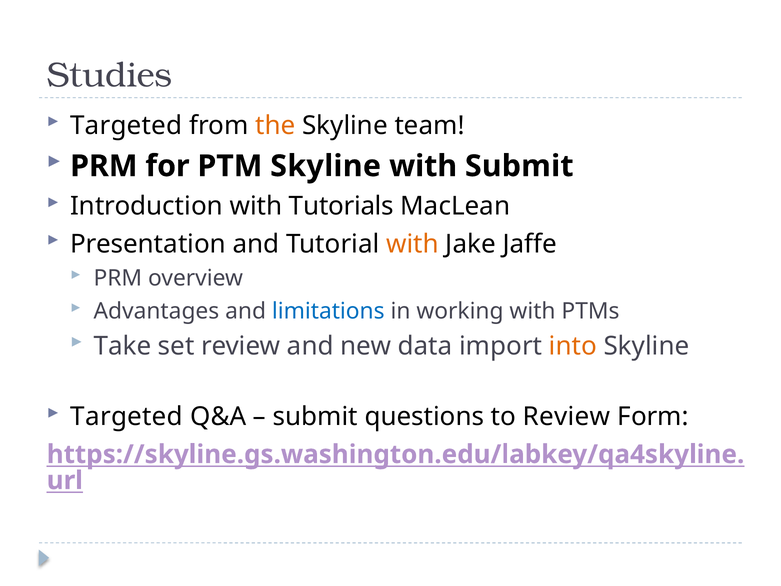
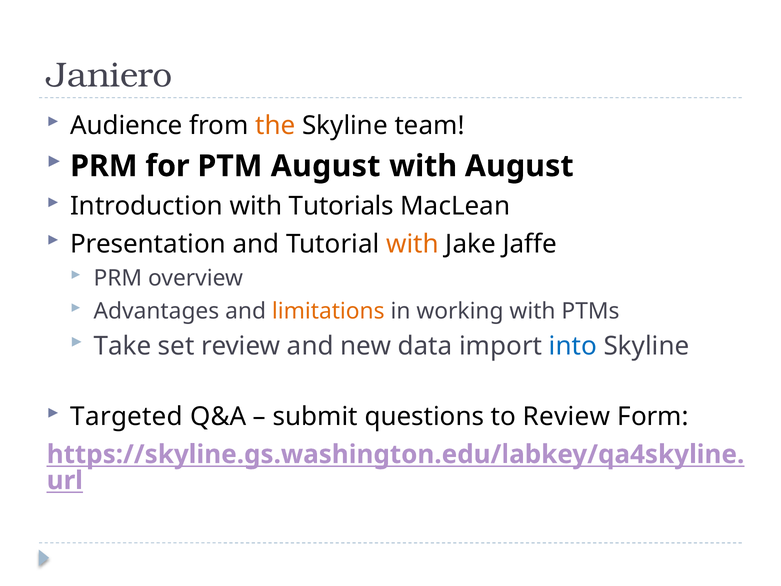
Studies: Studies -> Janiero
Targeted at (126, 125): Targeted -> Audience
PTM Skyline: Skyline -> August
with Submit: Submit -> August
limitations colour: blue -> orange
into colour: orange -> blue
